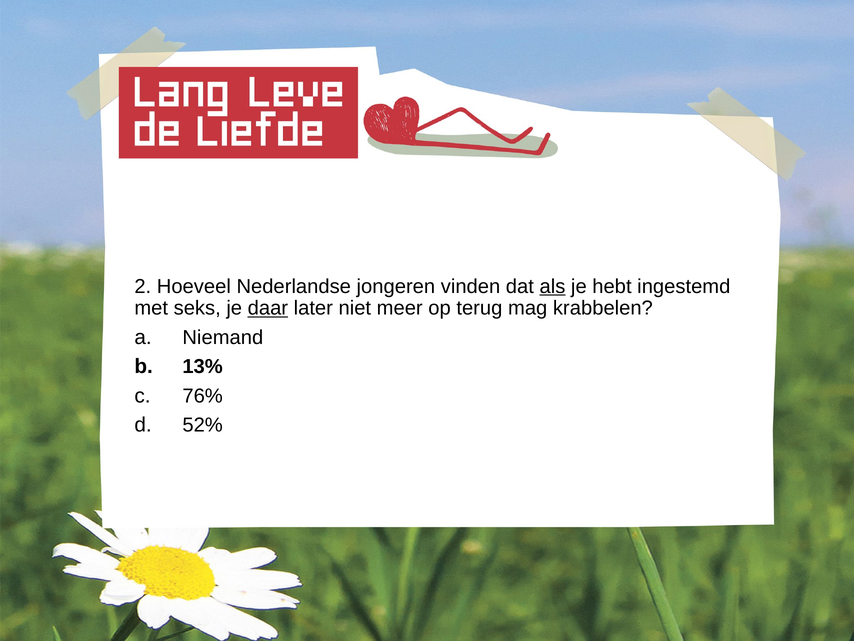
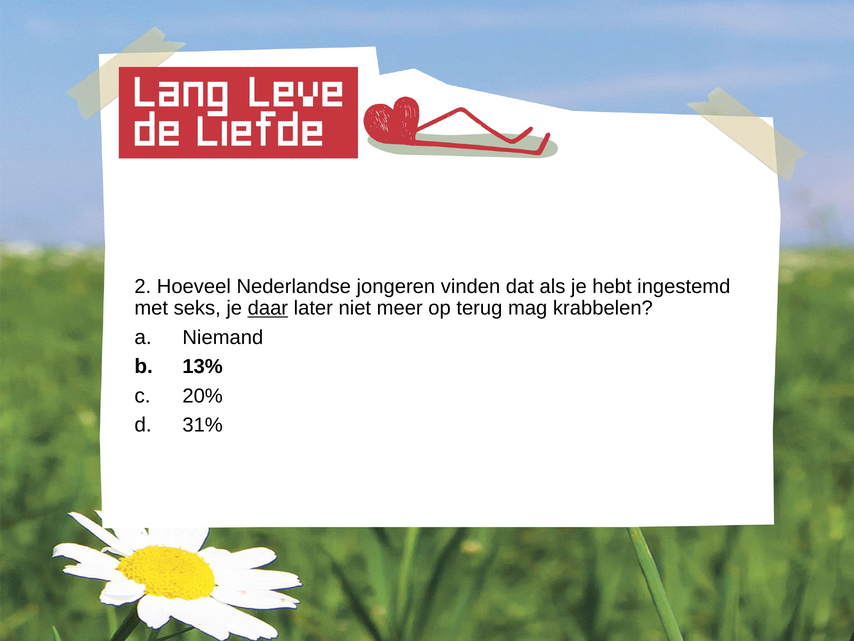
als underline: present -> none
76%: 76% -> 20%
52%: 52% -> 31%
